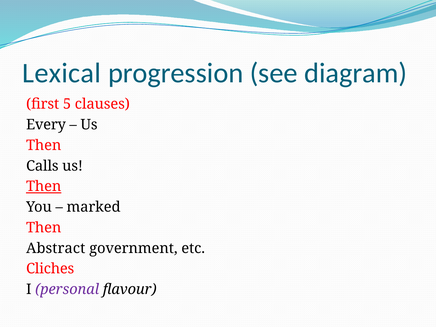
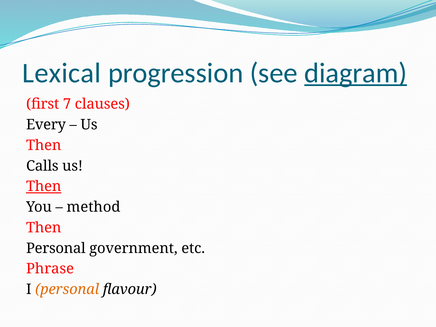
diagram underline: none -> present
5: 5 -> 7
marked: marked -> method
Abstract at (56, 248): Abstract -> Personal
Cliches: Cliches -> Phrase
personal at (67, 289) colour: purple -> orange
